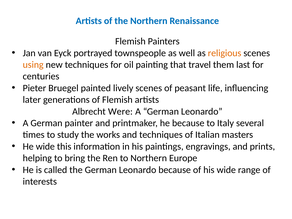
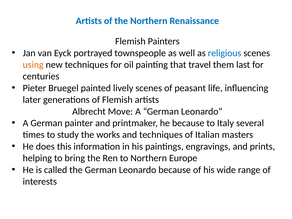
religious colour: orange -> blue
Were: Were -> Move
He wide: wide -> does
